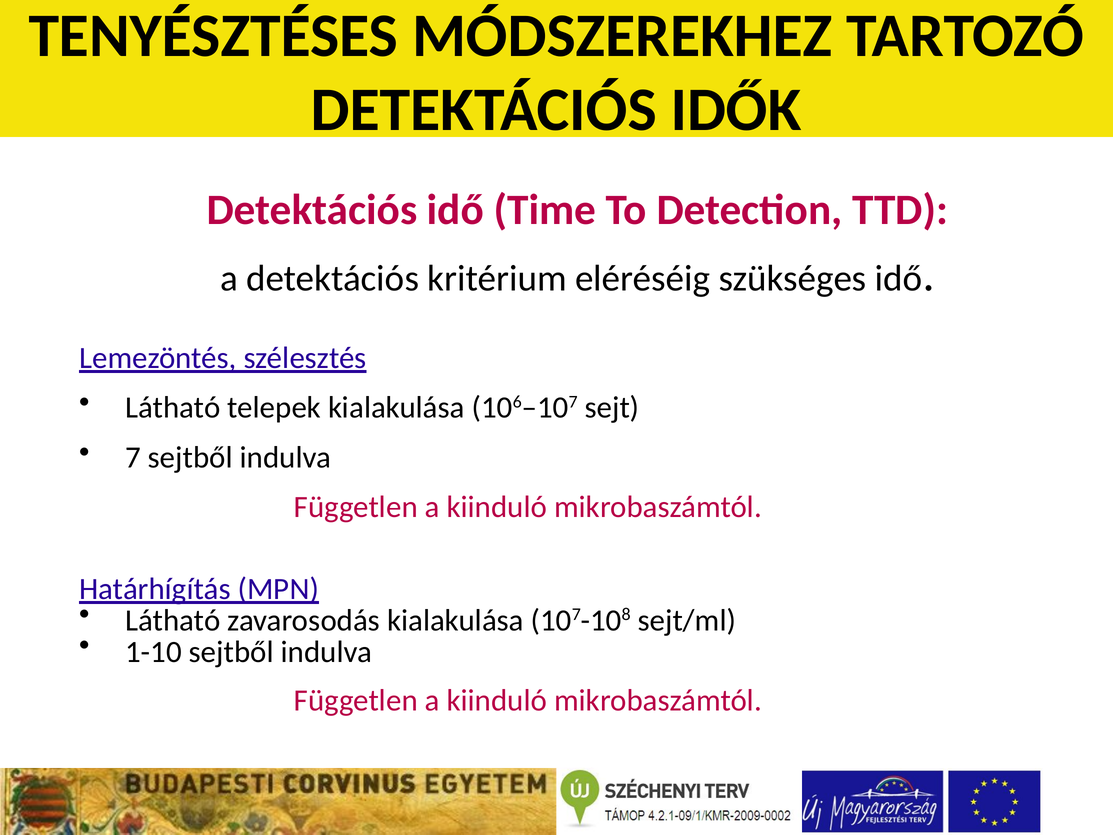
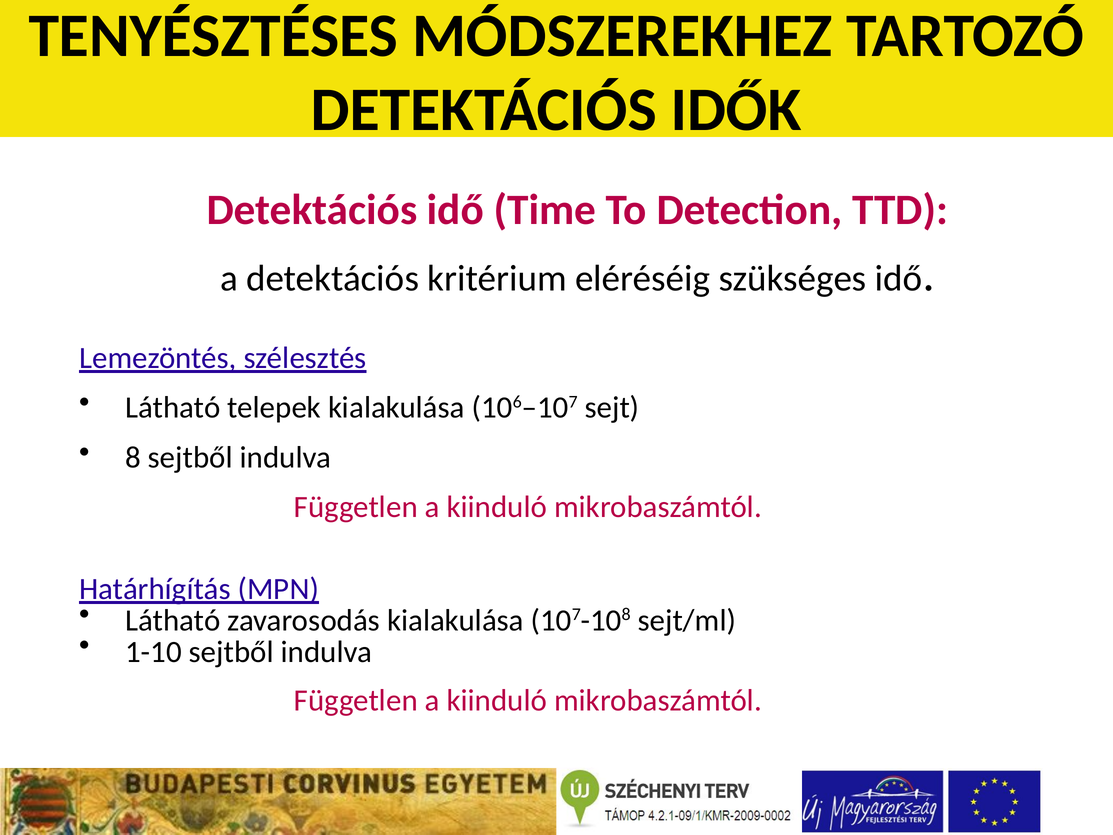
7: 7 -> 8
